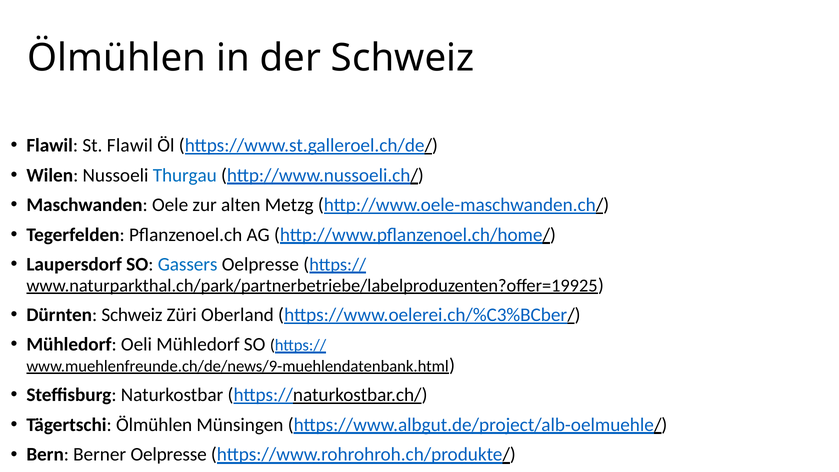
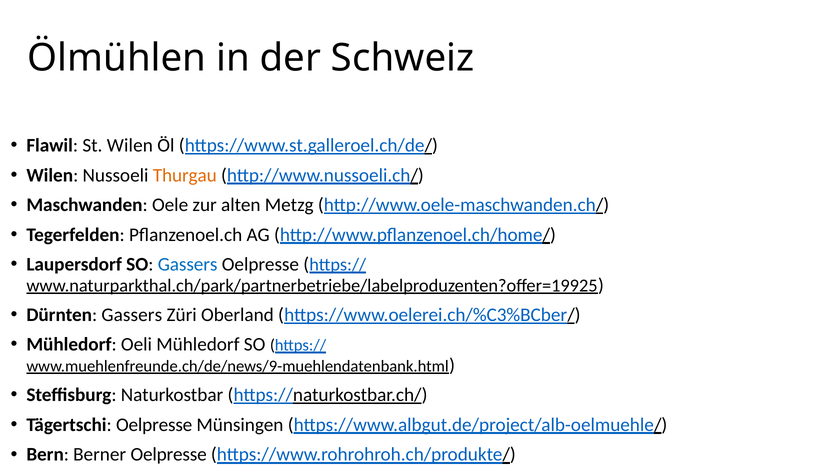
St Flawil: Flawil -> Wilen
Thurgau colour: blue -> orange
Dürnten Schweiz: Schweiz -> Gassers
Tägertschi Ölmühlen: Ölmühlen -> Oelpresse
